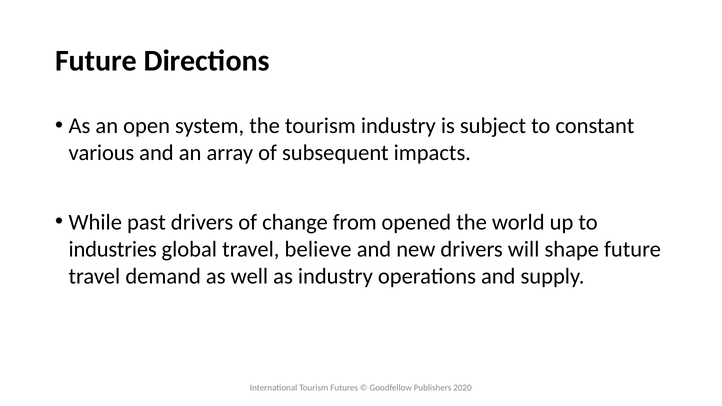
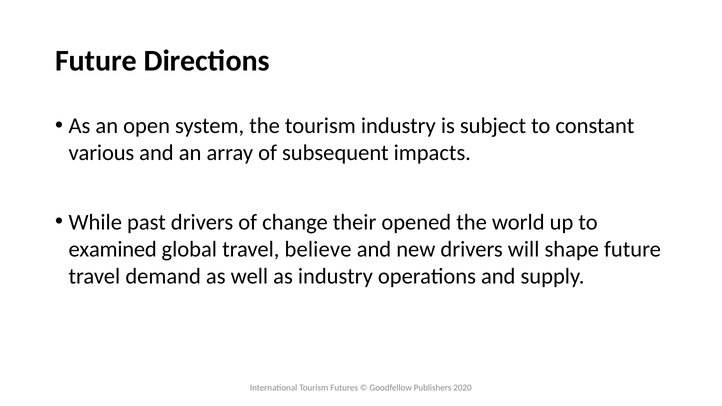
from: from -> their
industries: industries -> examined
